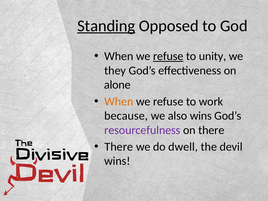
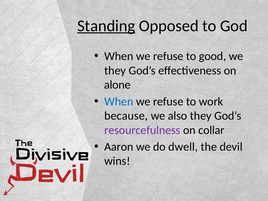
refuse at (168, 56) underline: present -> none
unity: unity -> good
When at (119, 101) colour: orange -> blue
also wins: wins -> they
on there: there -> collar
There at (119, 147): There -> Aaron
